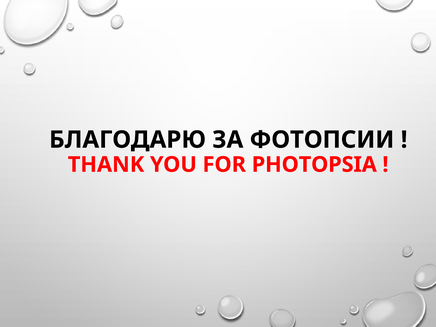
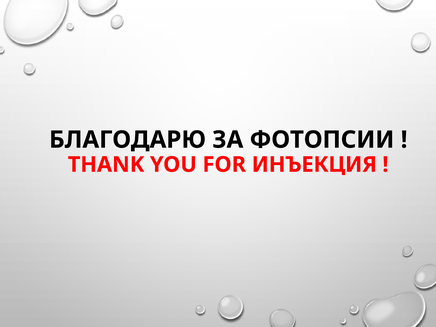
PHOTOPSIA: PHOTOPSIA -> ИНЪЕКЦИЯ
